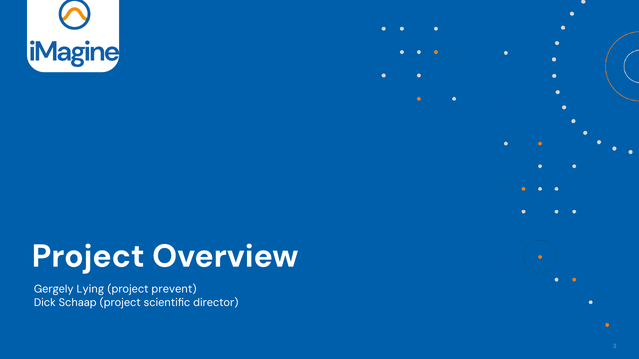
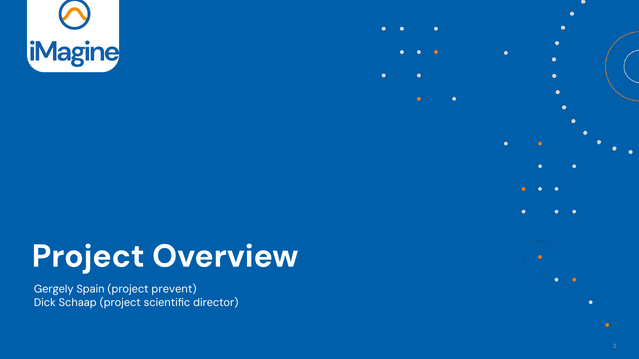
Lying: Lying -> Spain
